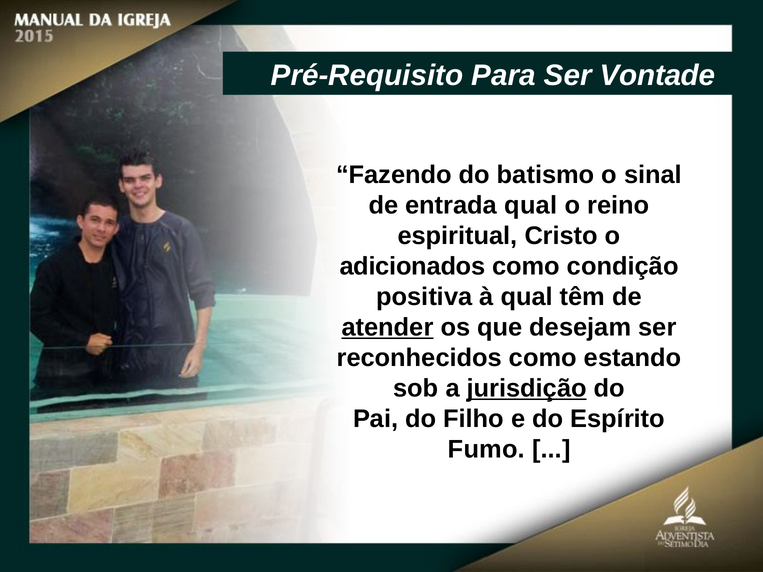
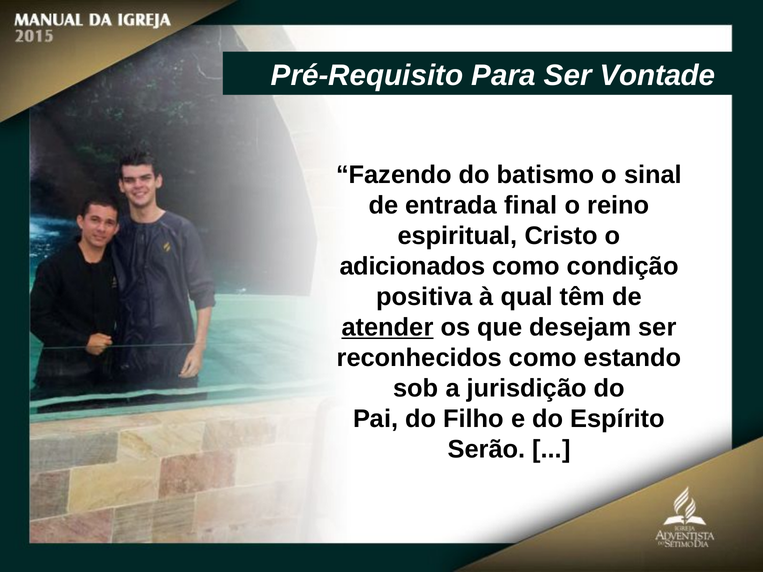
entrada qual: qual -> final
jurisdição underline: present -> none
Fumo: Fumo -> Serão
